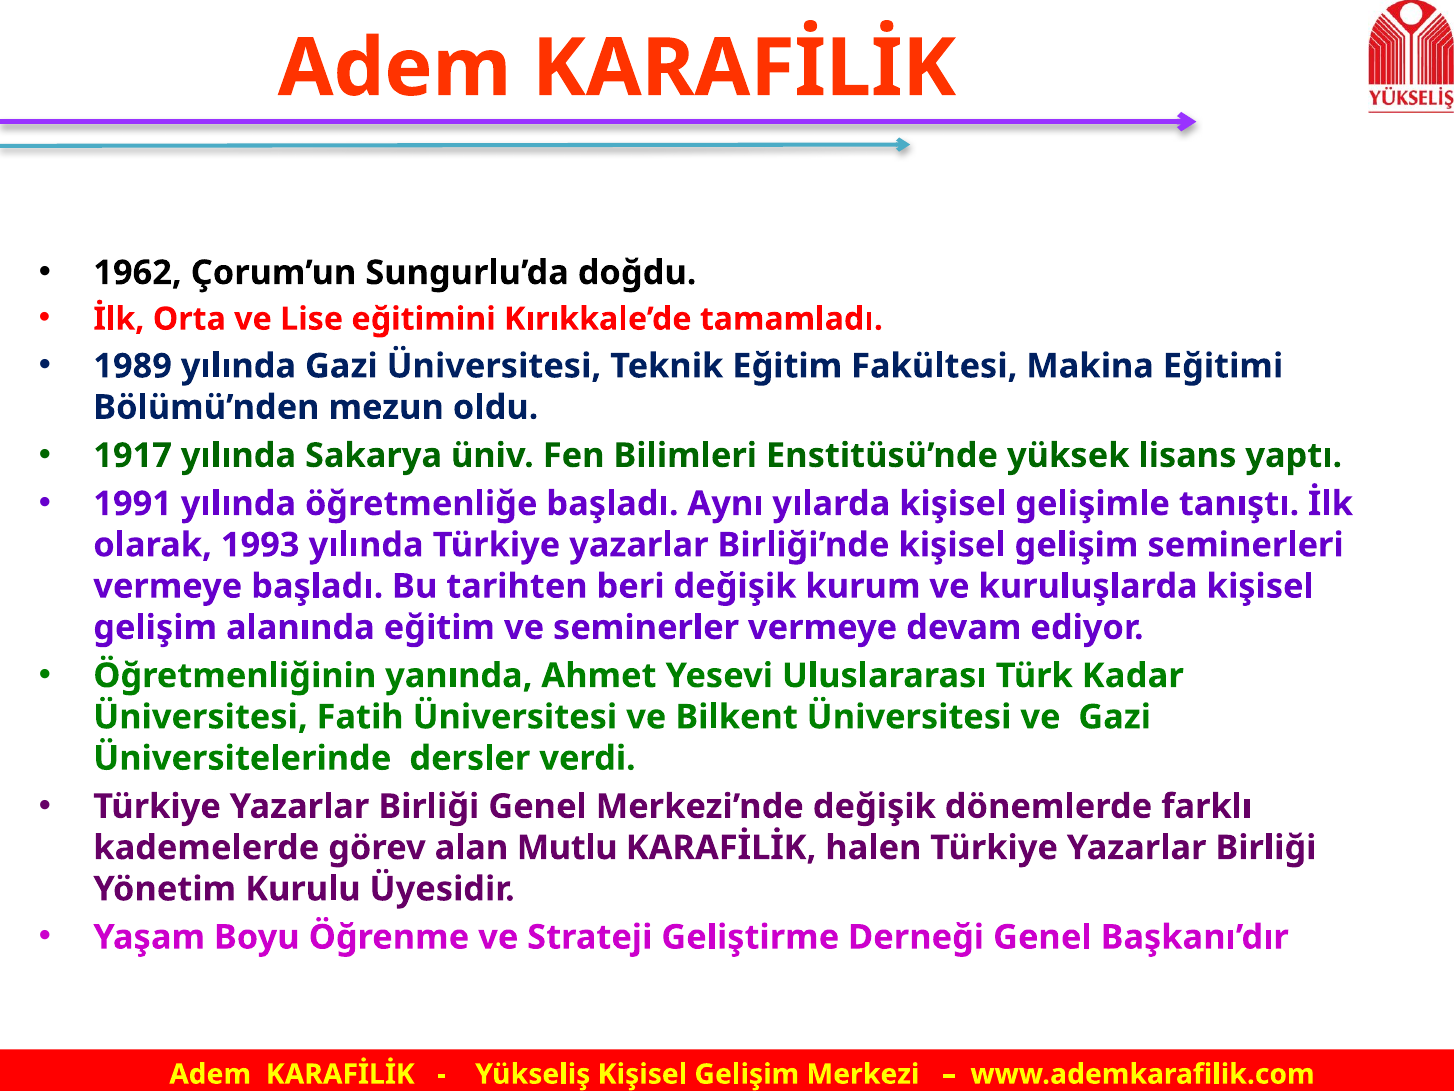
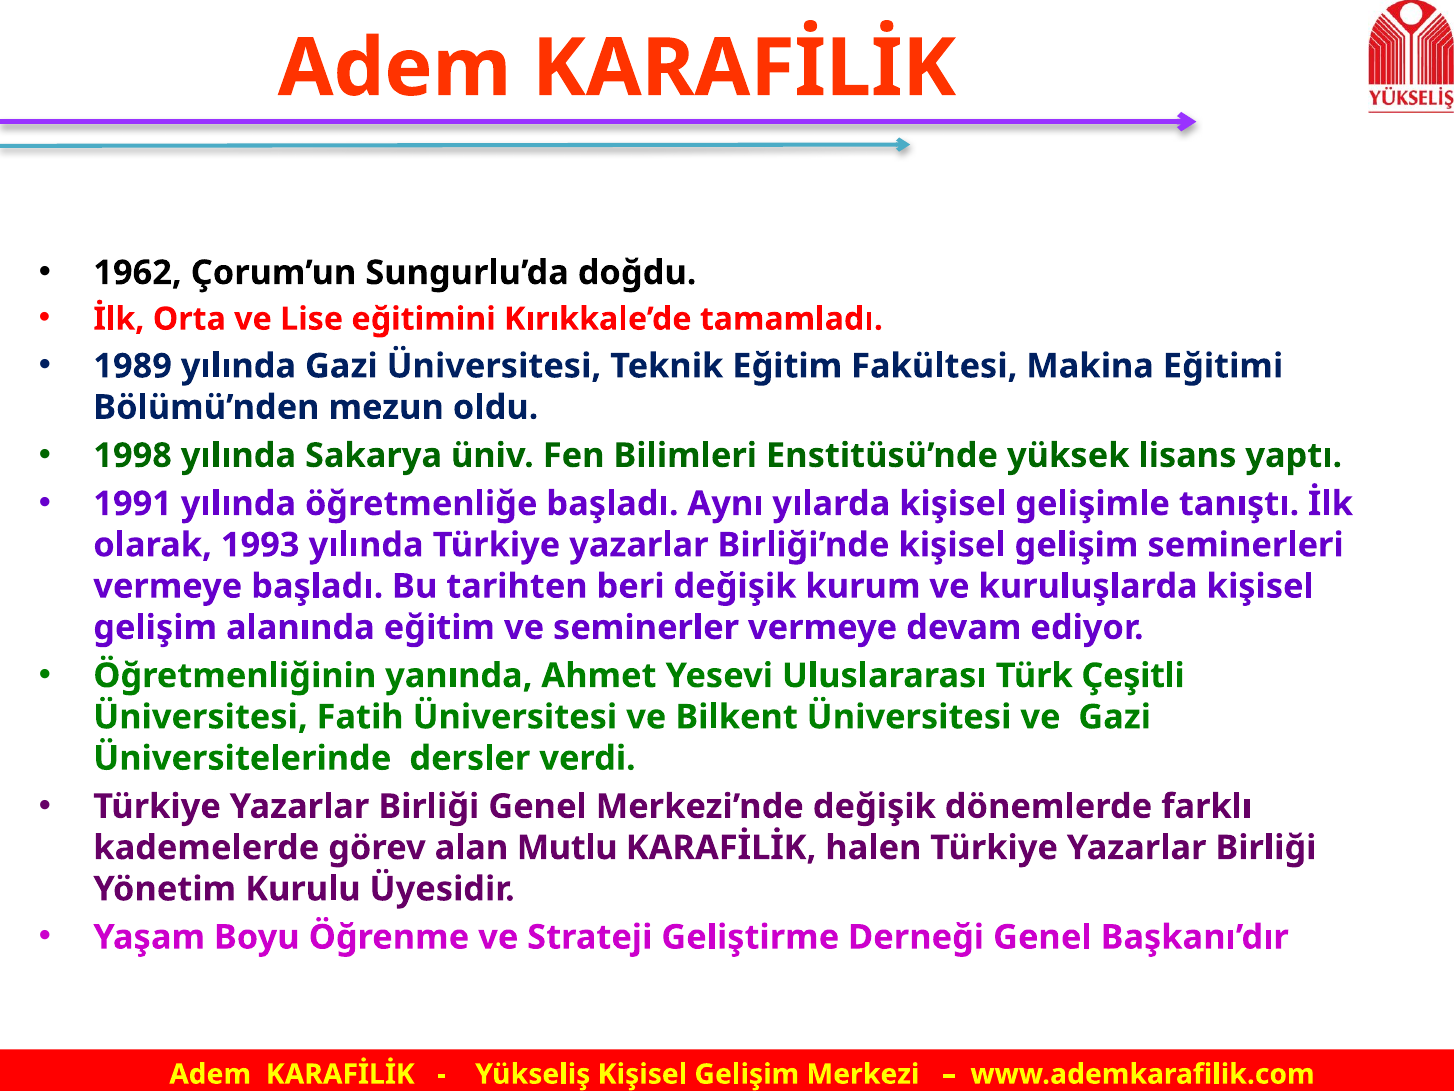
1917: 1917 -> 1998
Kadar: Kadar -> Çeşitli
